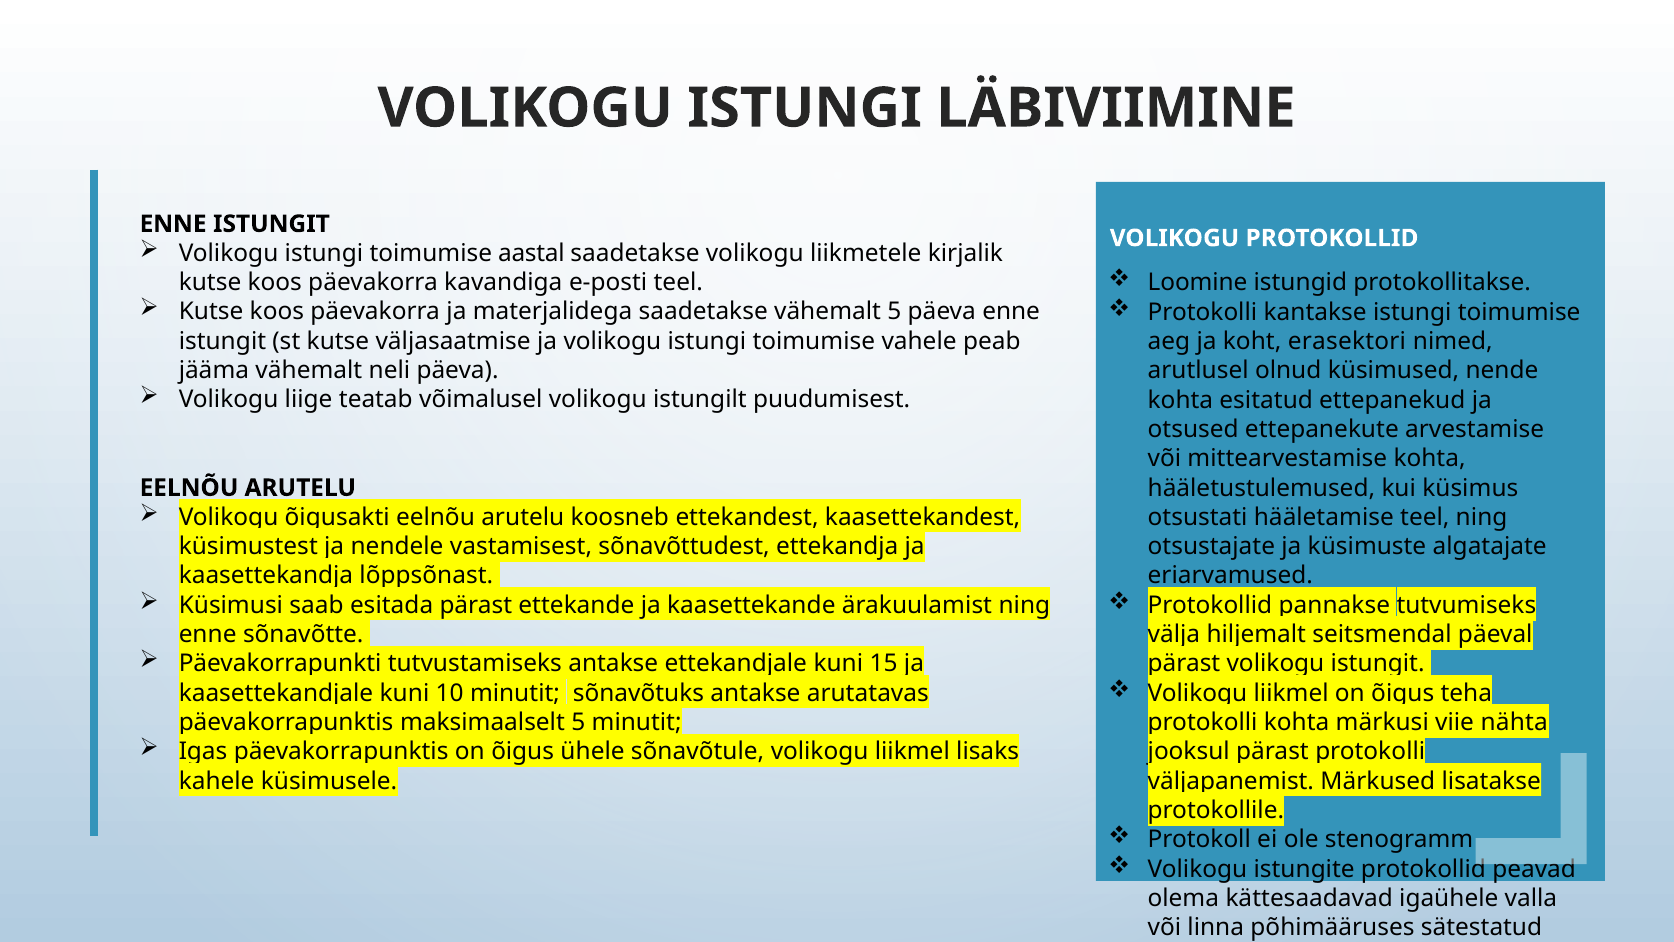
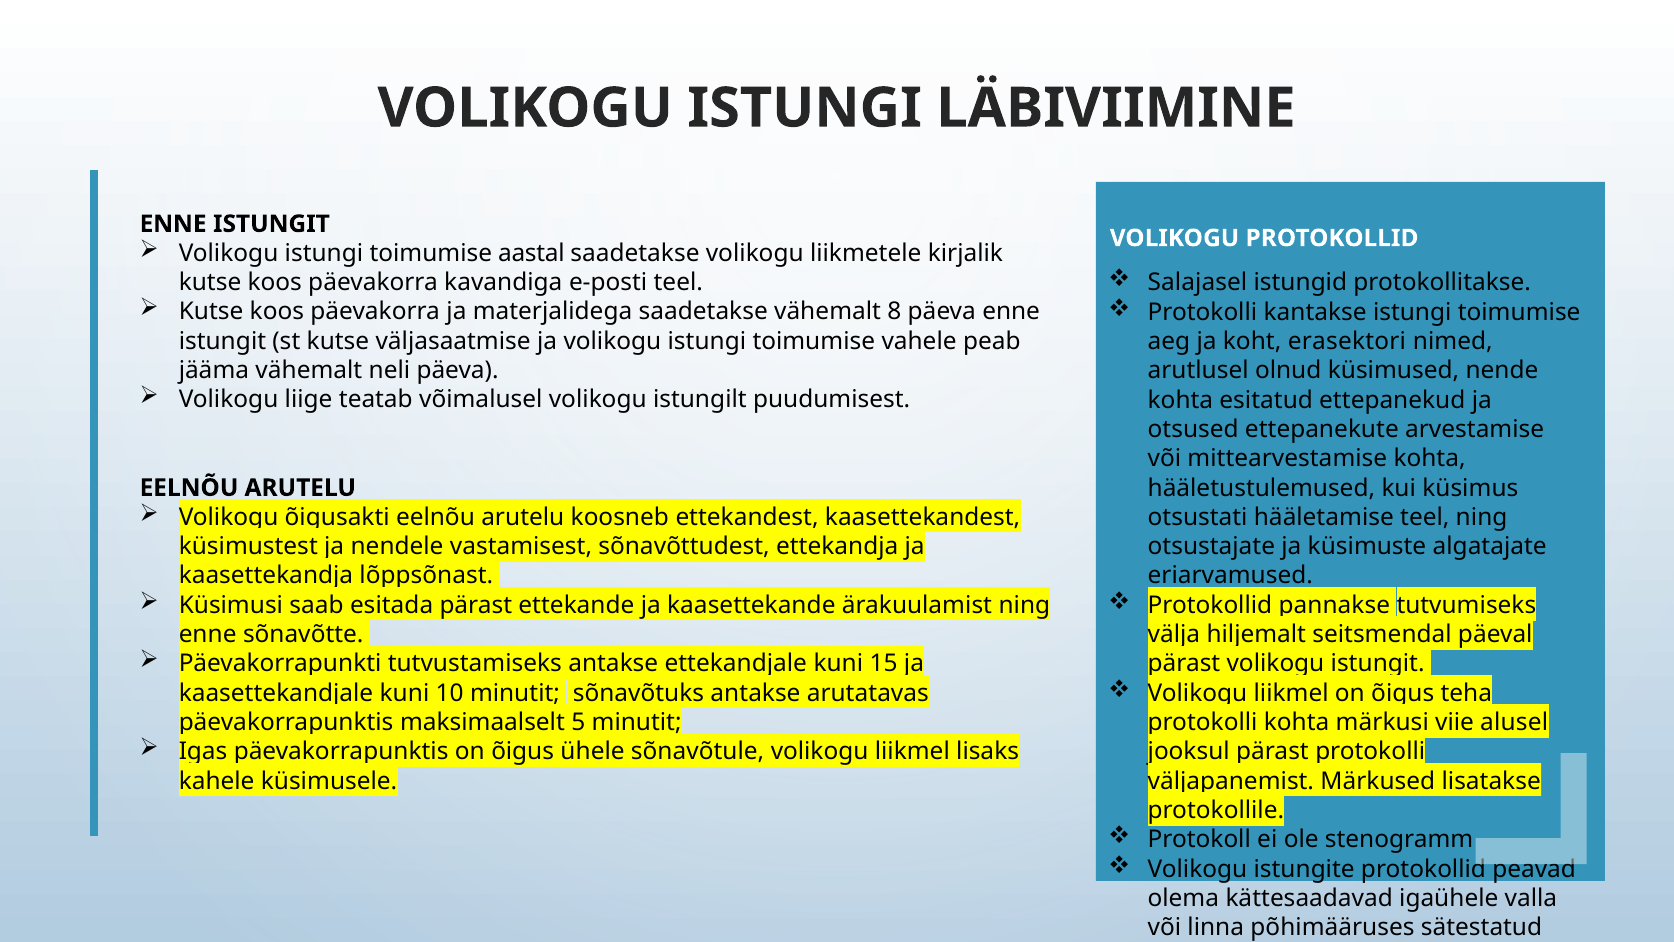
Loomine: Loomine -> Salajasel
vähemalt 5: 5 -> 8
nähta: nähta -> alusel
